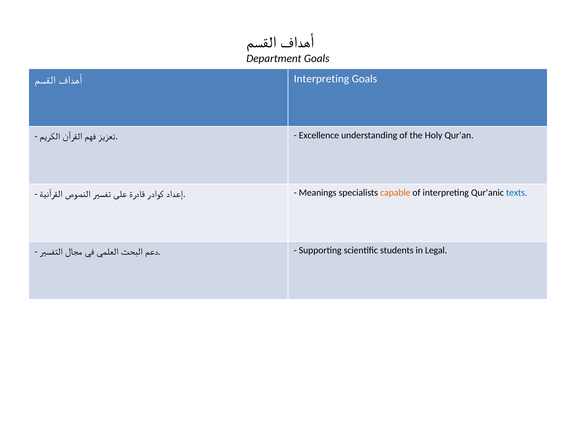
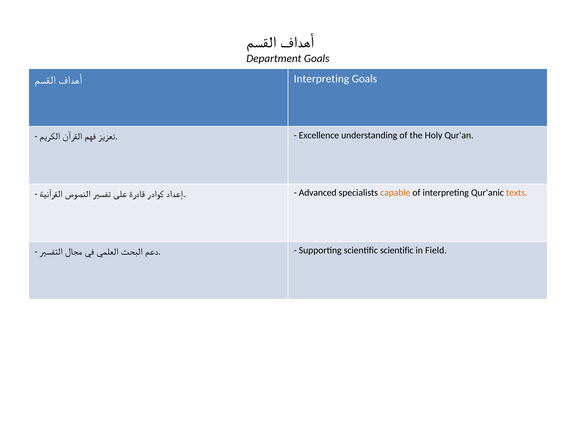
Meanings: Meanings -> Advanced
texts colour: blue -> orange
scientific students: students -> scientific
Legal: Legal -> Field
